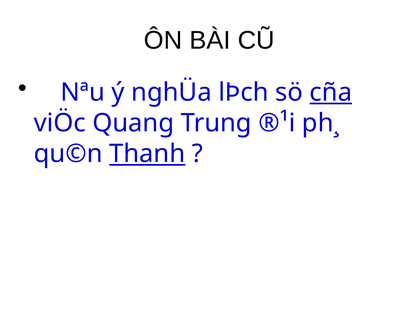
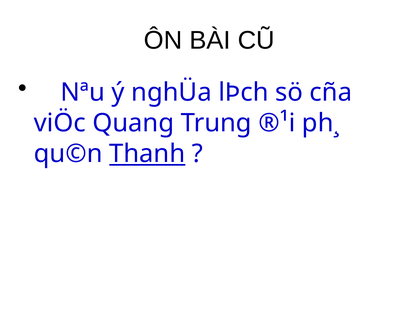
cña underline: present -> none
